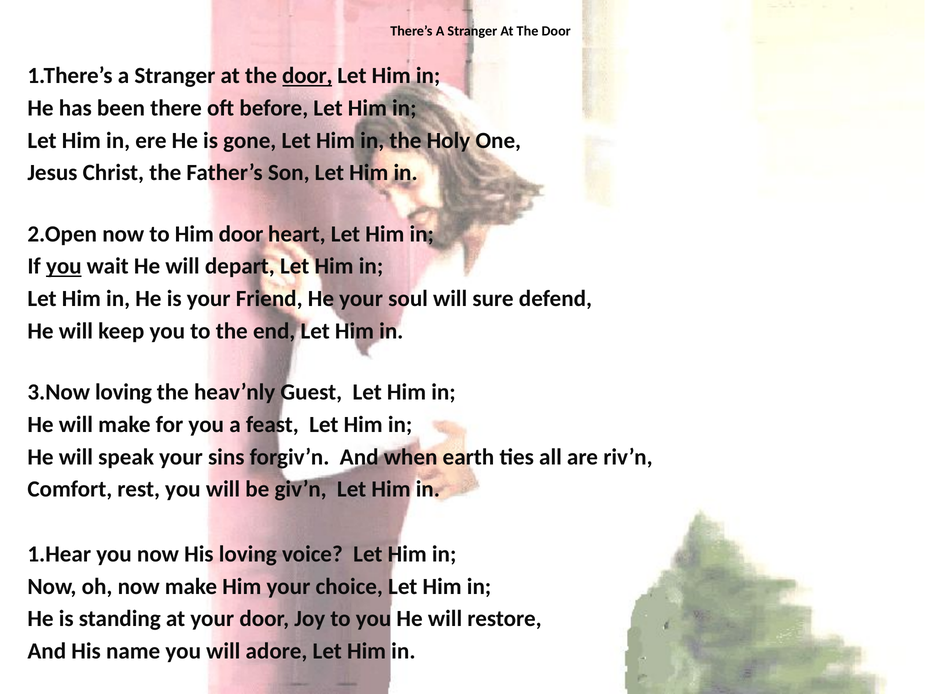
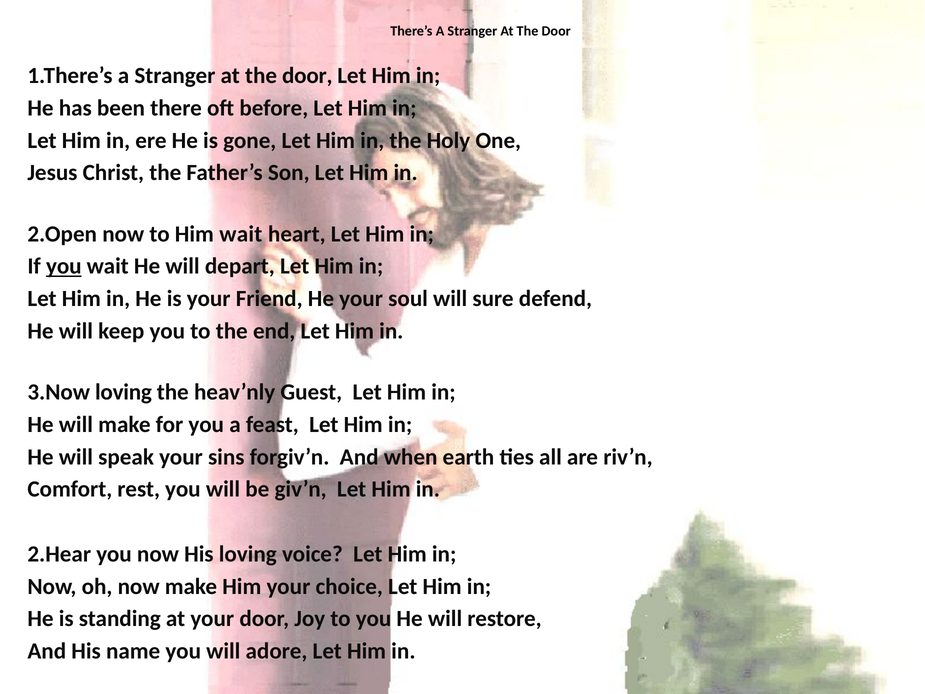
door at (307, 76) underline: present -> none
Him door: door -> wait
1.Hear: 1.Hear -> 2.Hear
